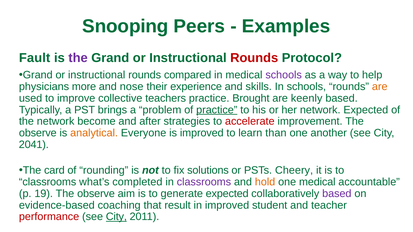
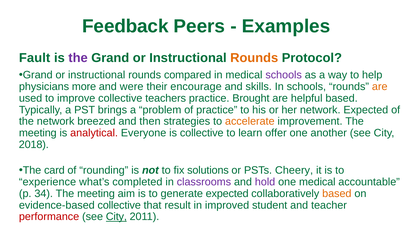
Snooping: Snooping -> Feedback
Rounds at (254, 58) colour: red -> orange
nose: nose -> were
experience: experience -> encourage
keenly: keenly -> helpful
practice at (217, 110) underline: present -> none
become: become -> breezed
after: after -> then
accelerate colour: red -> orange
observe at (38, 133): observe -> meeting
analytical colour: orange -> red
is improved: improved -> collective
than: than -> offer
2041: 2041 -> 2018
classrooms at (48, 182): classrooms -> experience
hold colour: orange -> purple
19: 19 -> 34
observe at (96, 194): observe -> meeting
based at (337, 194) colour: purple -> orange
evidence-based coaching: coaching -> collective
